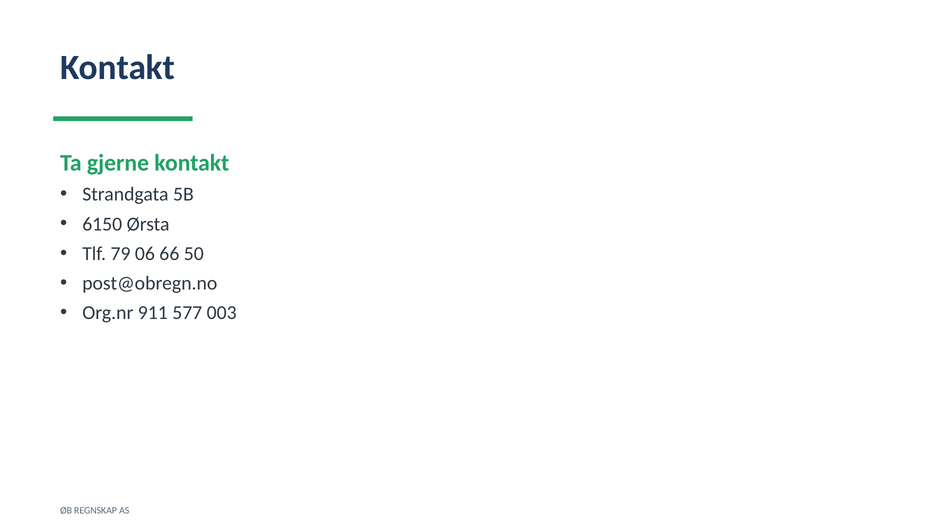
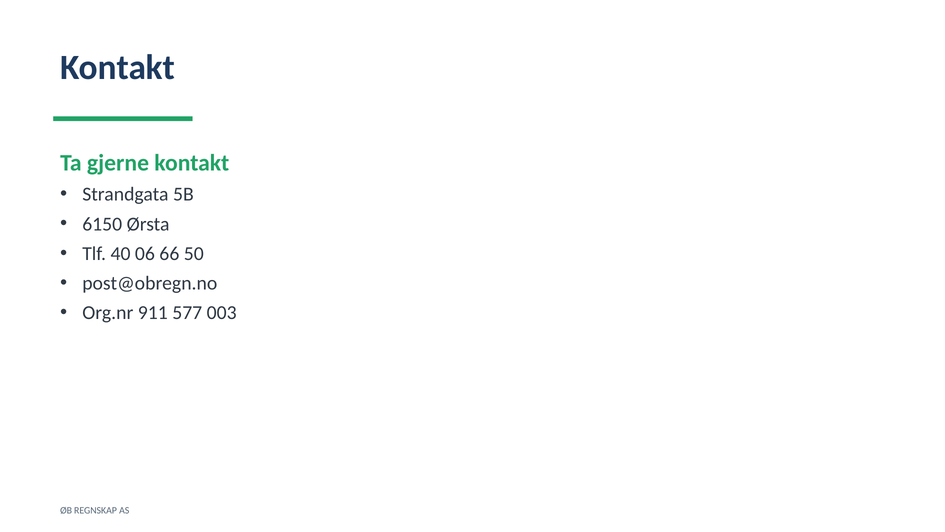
79: 79 -> 40
